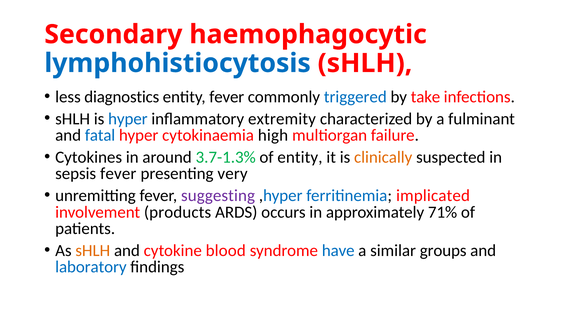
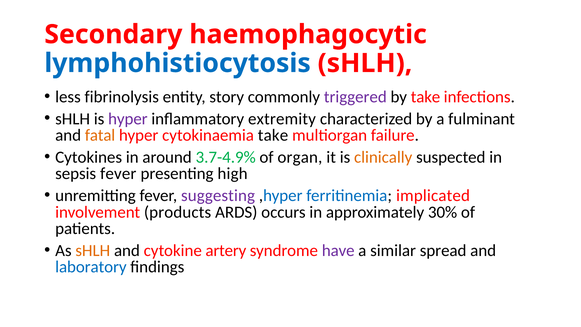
diagnostics: diagnostics -> fibrinolysis
entity fever: fever -> story
triggered colour: blue -> purple
hyper at (128, 119) colour: blue -> purple
fatal colour: blue -> orange
cytokinaemia high: high -> take
3.7-1.3%: 3.7-1.3% -> 3.7-4.9%
of entity: entity -> organ
very: very -> high
71%: 71% -> 30%
blood: blood -> artery
have colour: blue -> purple
groups: groups -> spread
